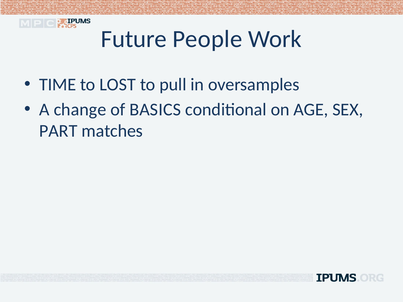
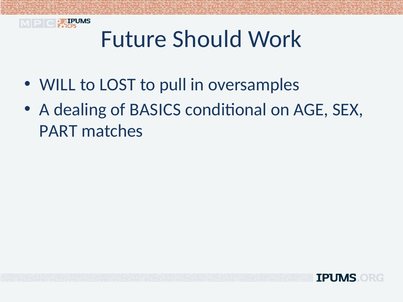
People: People -> Should
TIME: TIME -> WILL
change: change -> dealing
